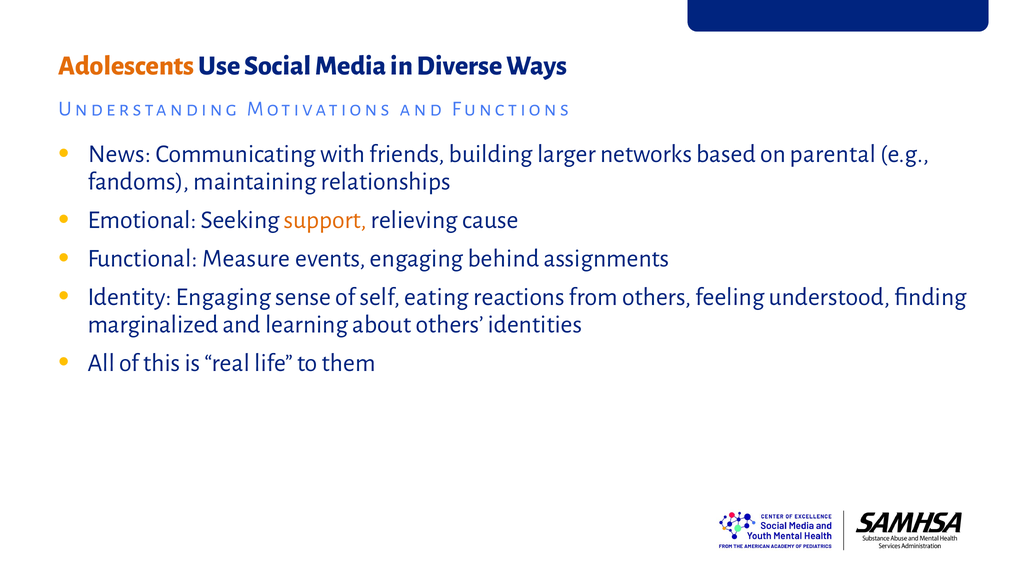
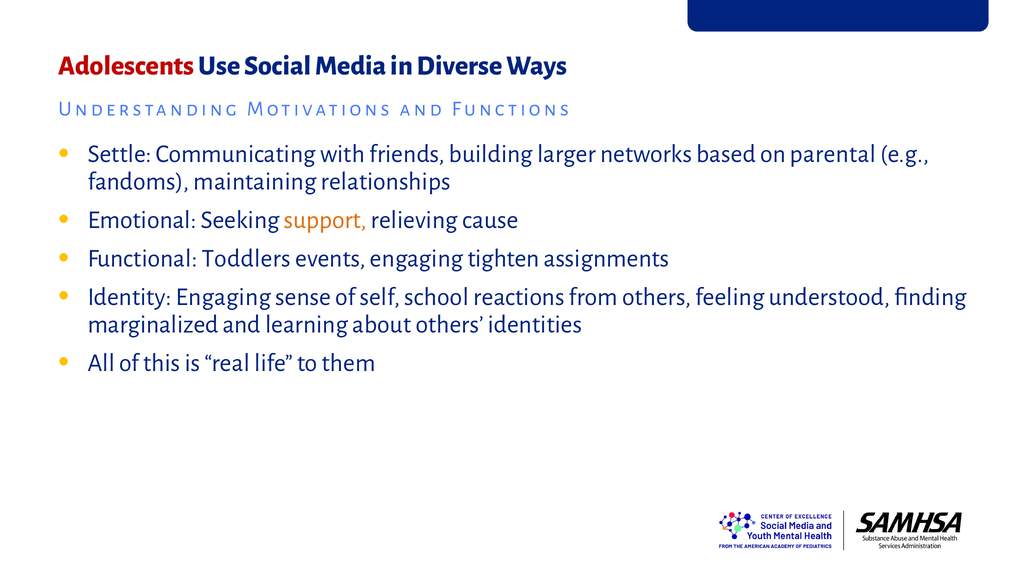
Adolescents colour: orange -> red
News: News -> Settle
Measure: Measure -> Toddlers
behind: behind -> tighten
eating: eating -> school
